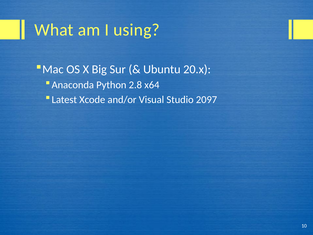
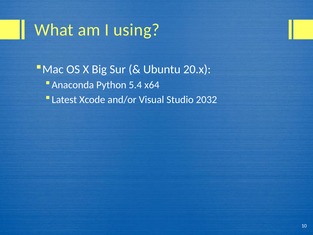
2.8: 2.8 -> 5.4
2097: 2097 -> 2032
